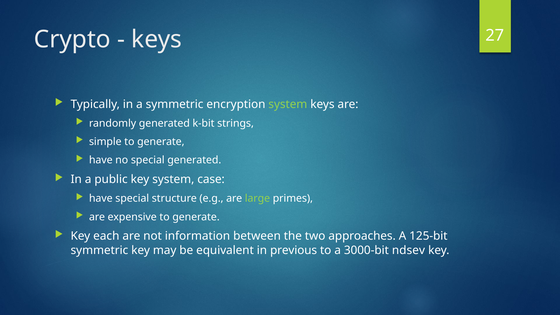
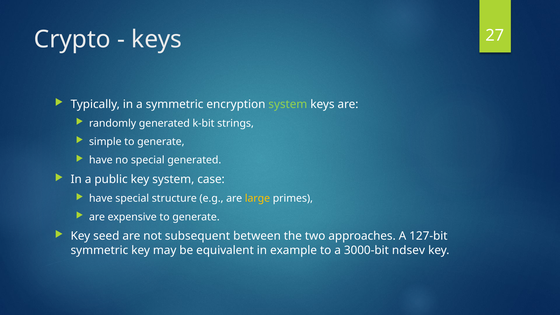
large colour: light green -> yellow
each: each -> seed
information: information -> subsequent
125-bit: 125-bit -> 127-bit
previous: previous -> example
